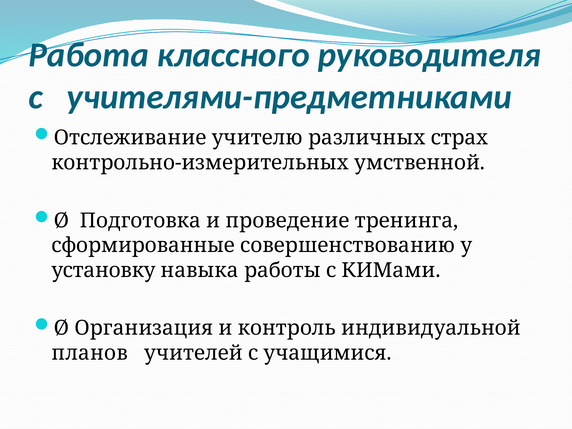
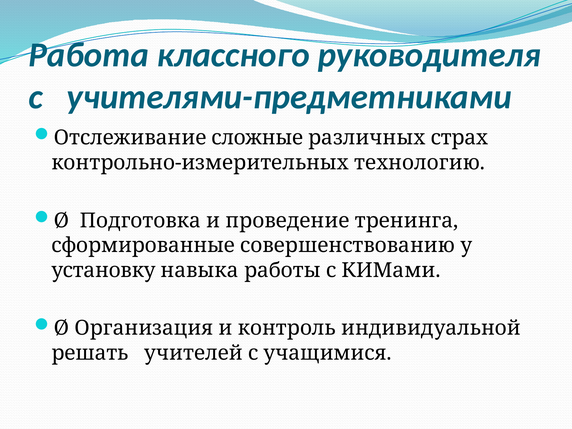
учителю: учителю -> сложные
умственной: умственной -> технологию
планов: планов -> решать
